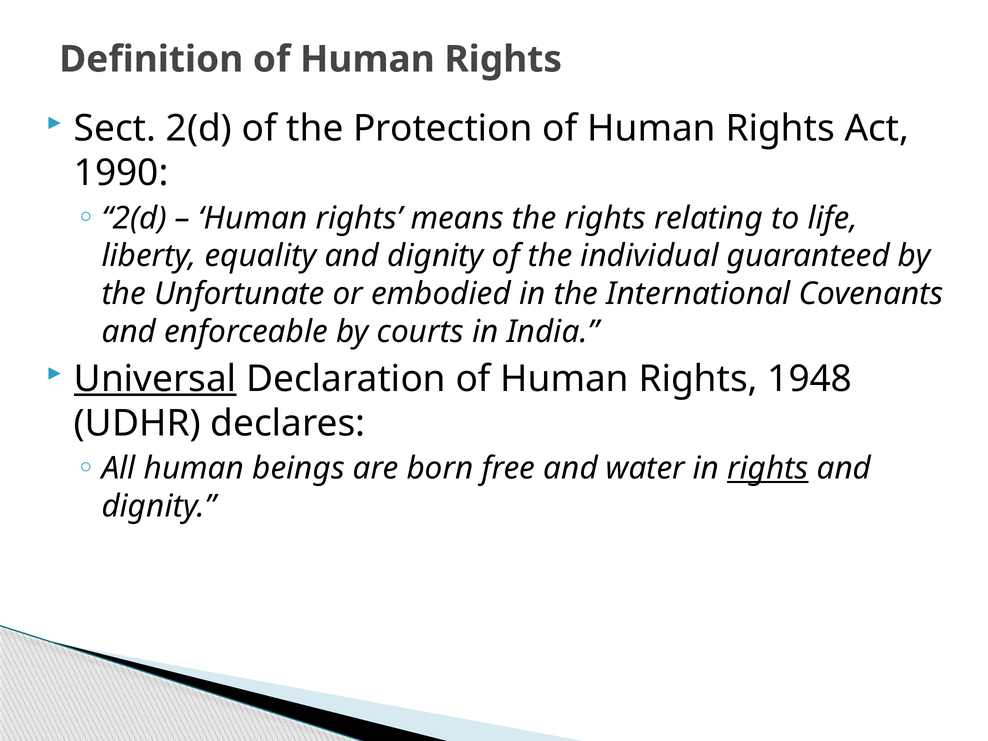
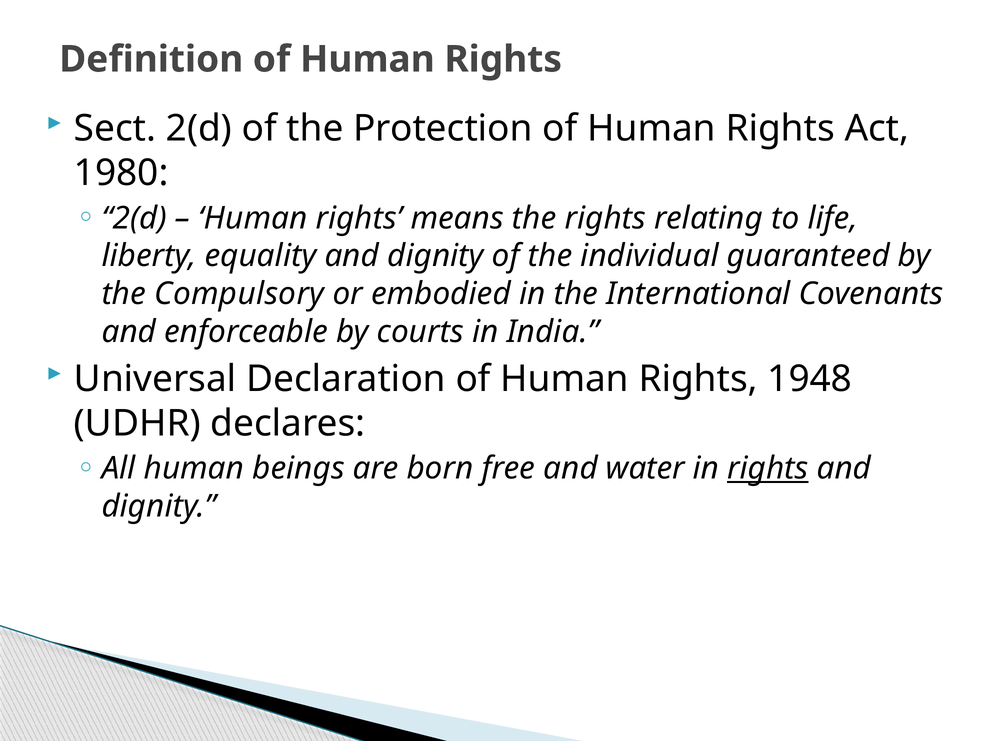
1990: 1990 -> 1980
Unfortunate: Unfortunate -> Compulsory
Universal underline: present -> none
